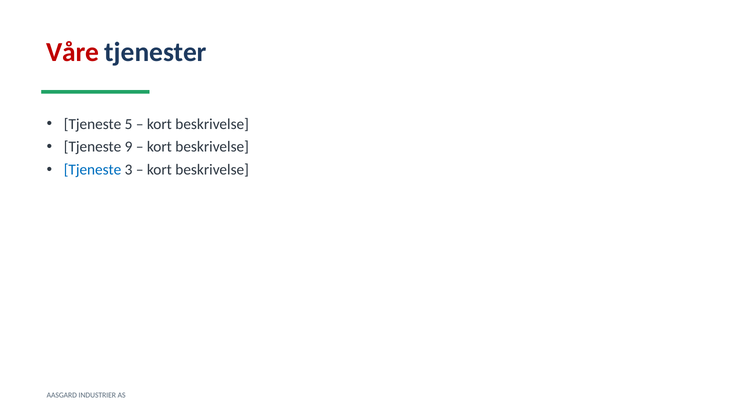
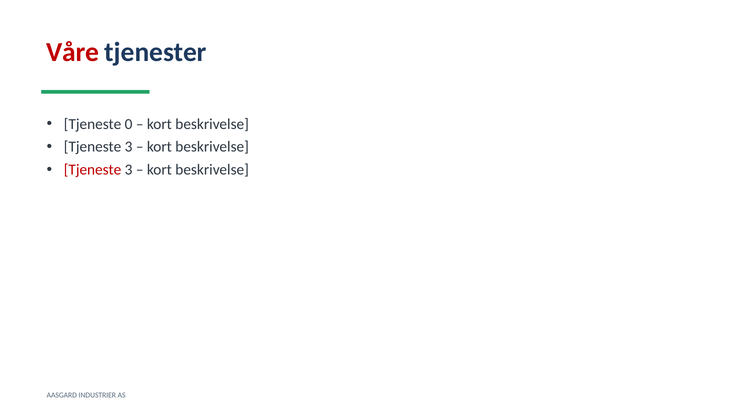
5: 5 -> 0
9 at (129, 147): 9 -> 3
Tjeneste at (93, 170) colour: blue -> red
